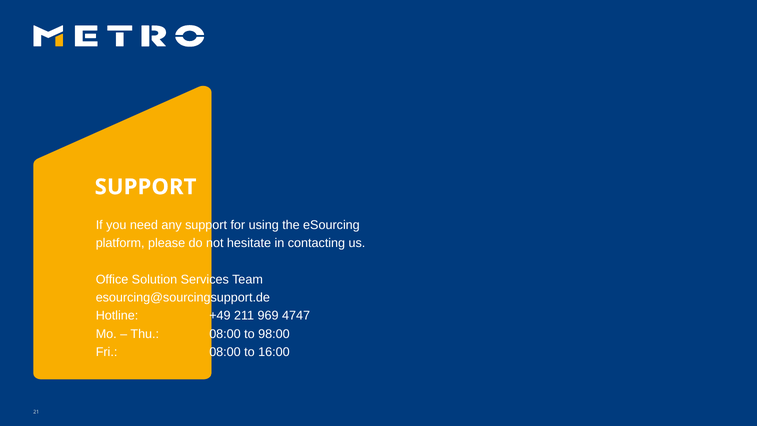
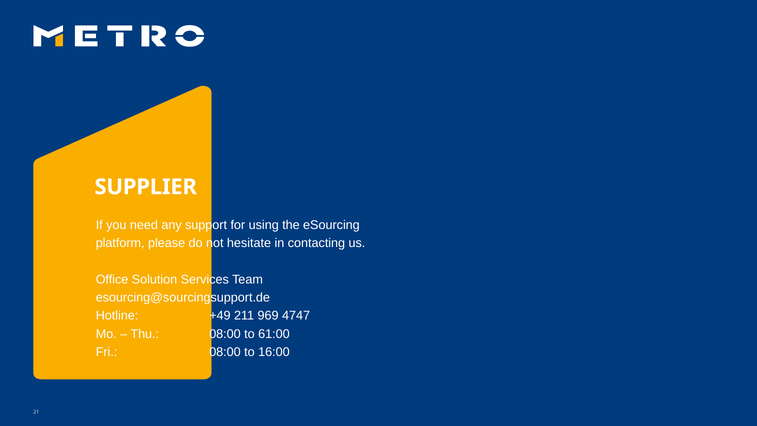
SUPPORT at (145, 187): SUPPORT -> SUPPLIER
98:00: 98:00 -> 61:00
